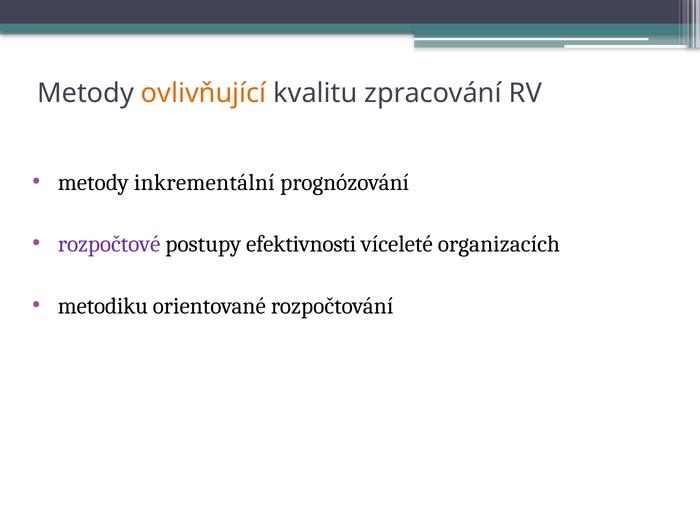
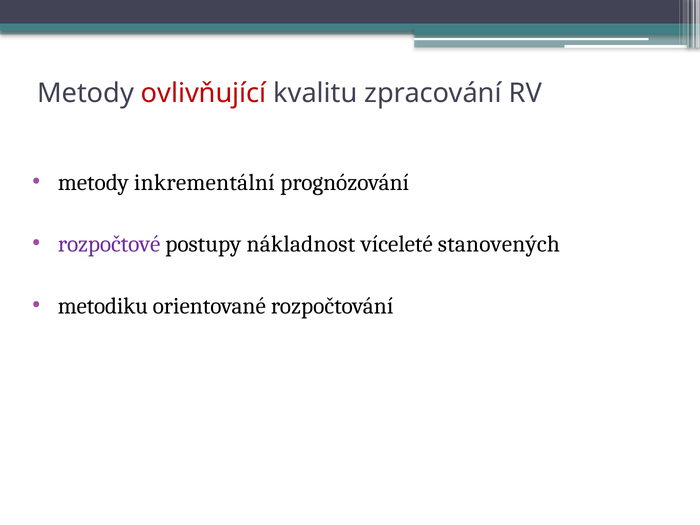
ovlivňující colour: orange -> red
efektivnosti: efektivnosti -> nákladnost
organizacích: organizacích -> stanovených
